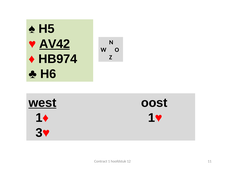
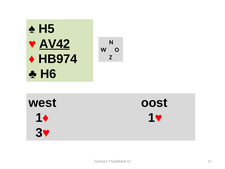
west underline: present -> none
